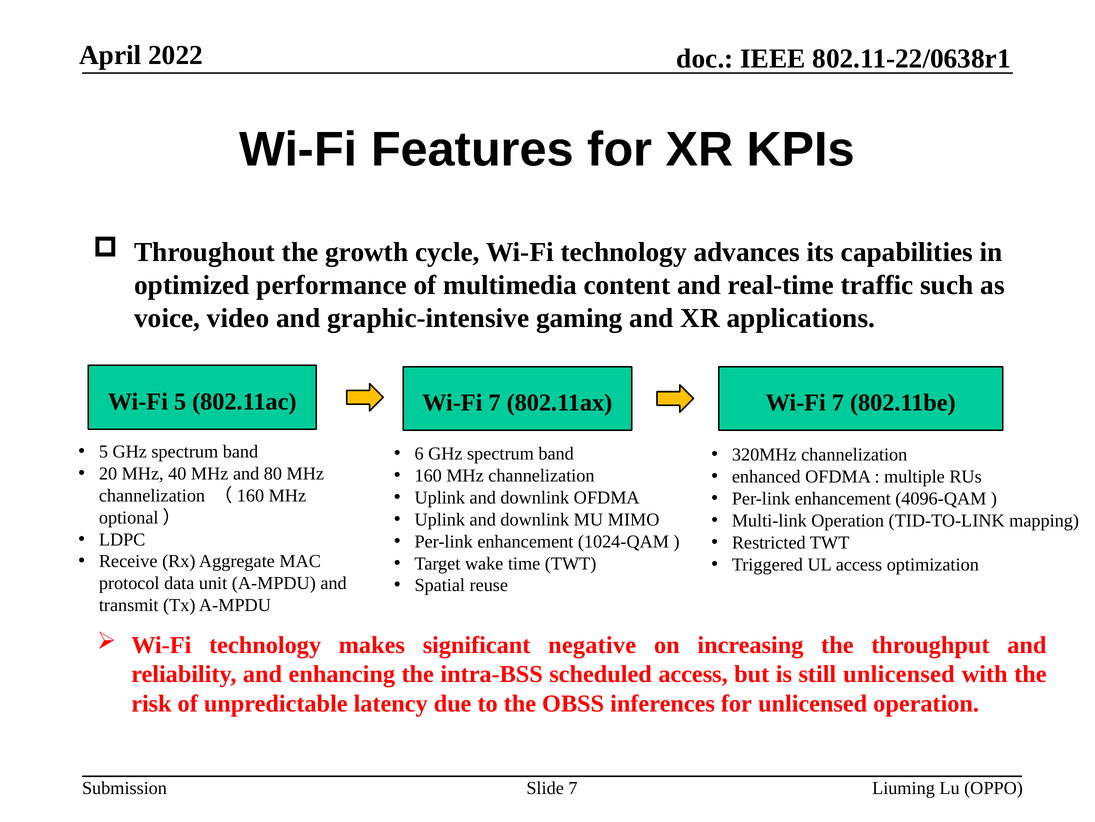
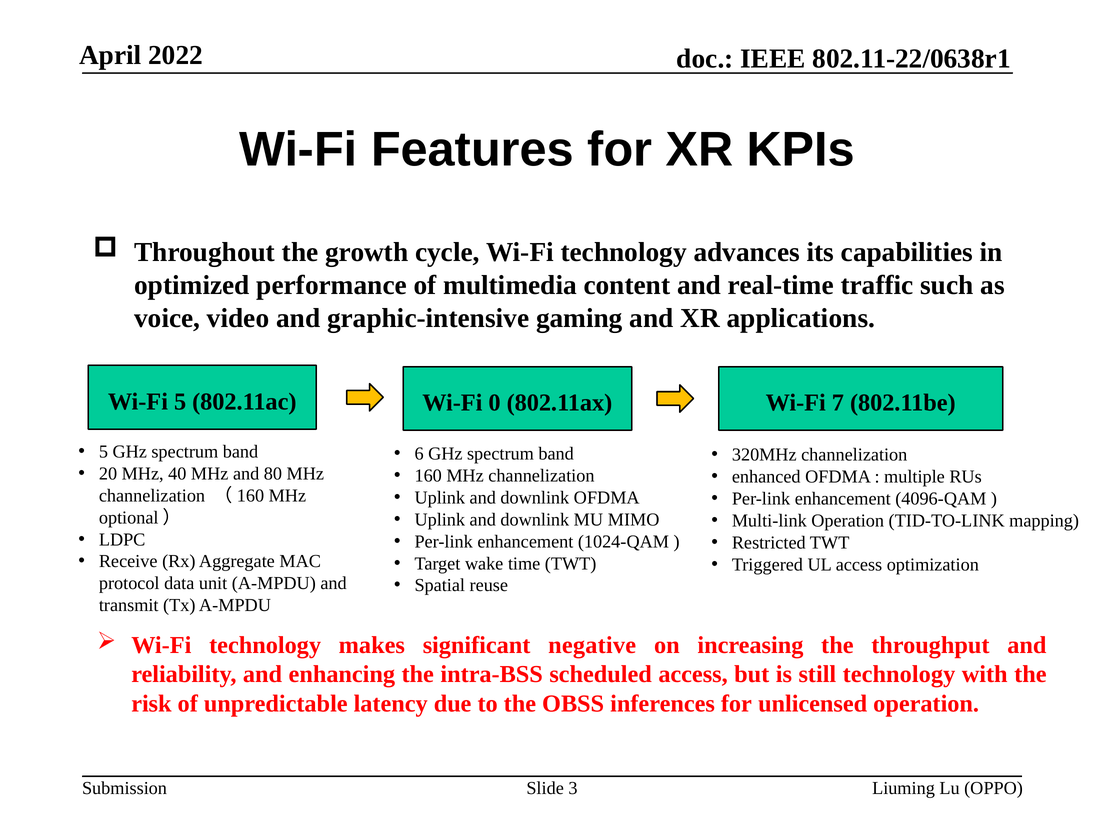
802.11ac Wi-Fi 7: 7 -> 0
still unlicensed: unlicensed -> technology
Slide 7: 7 -> 3
